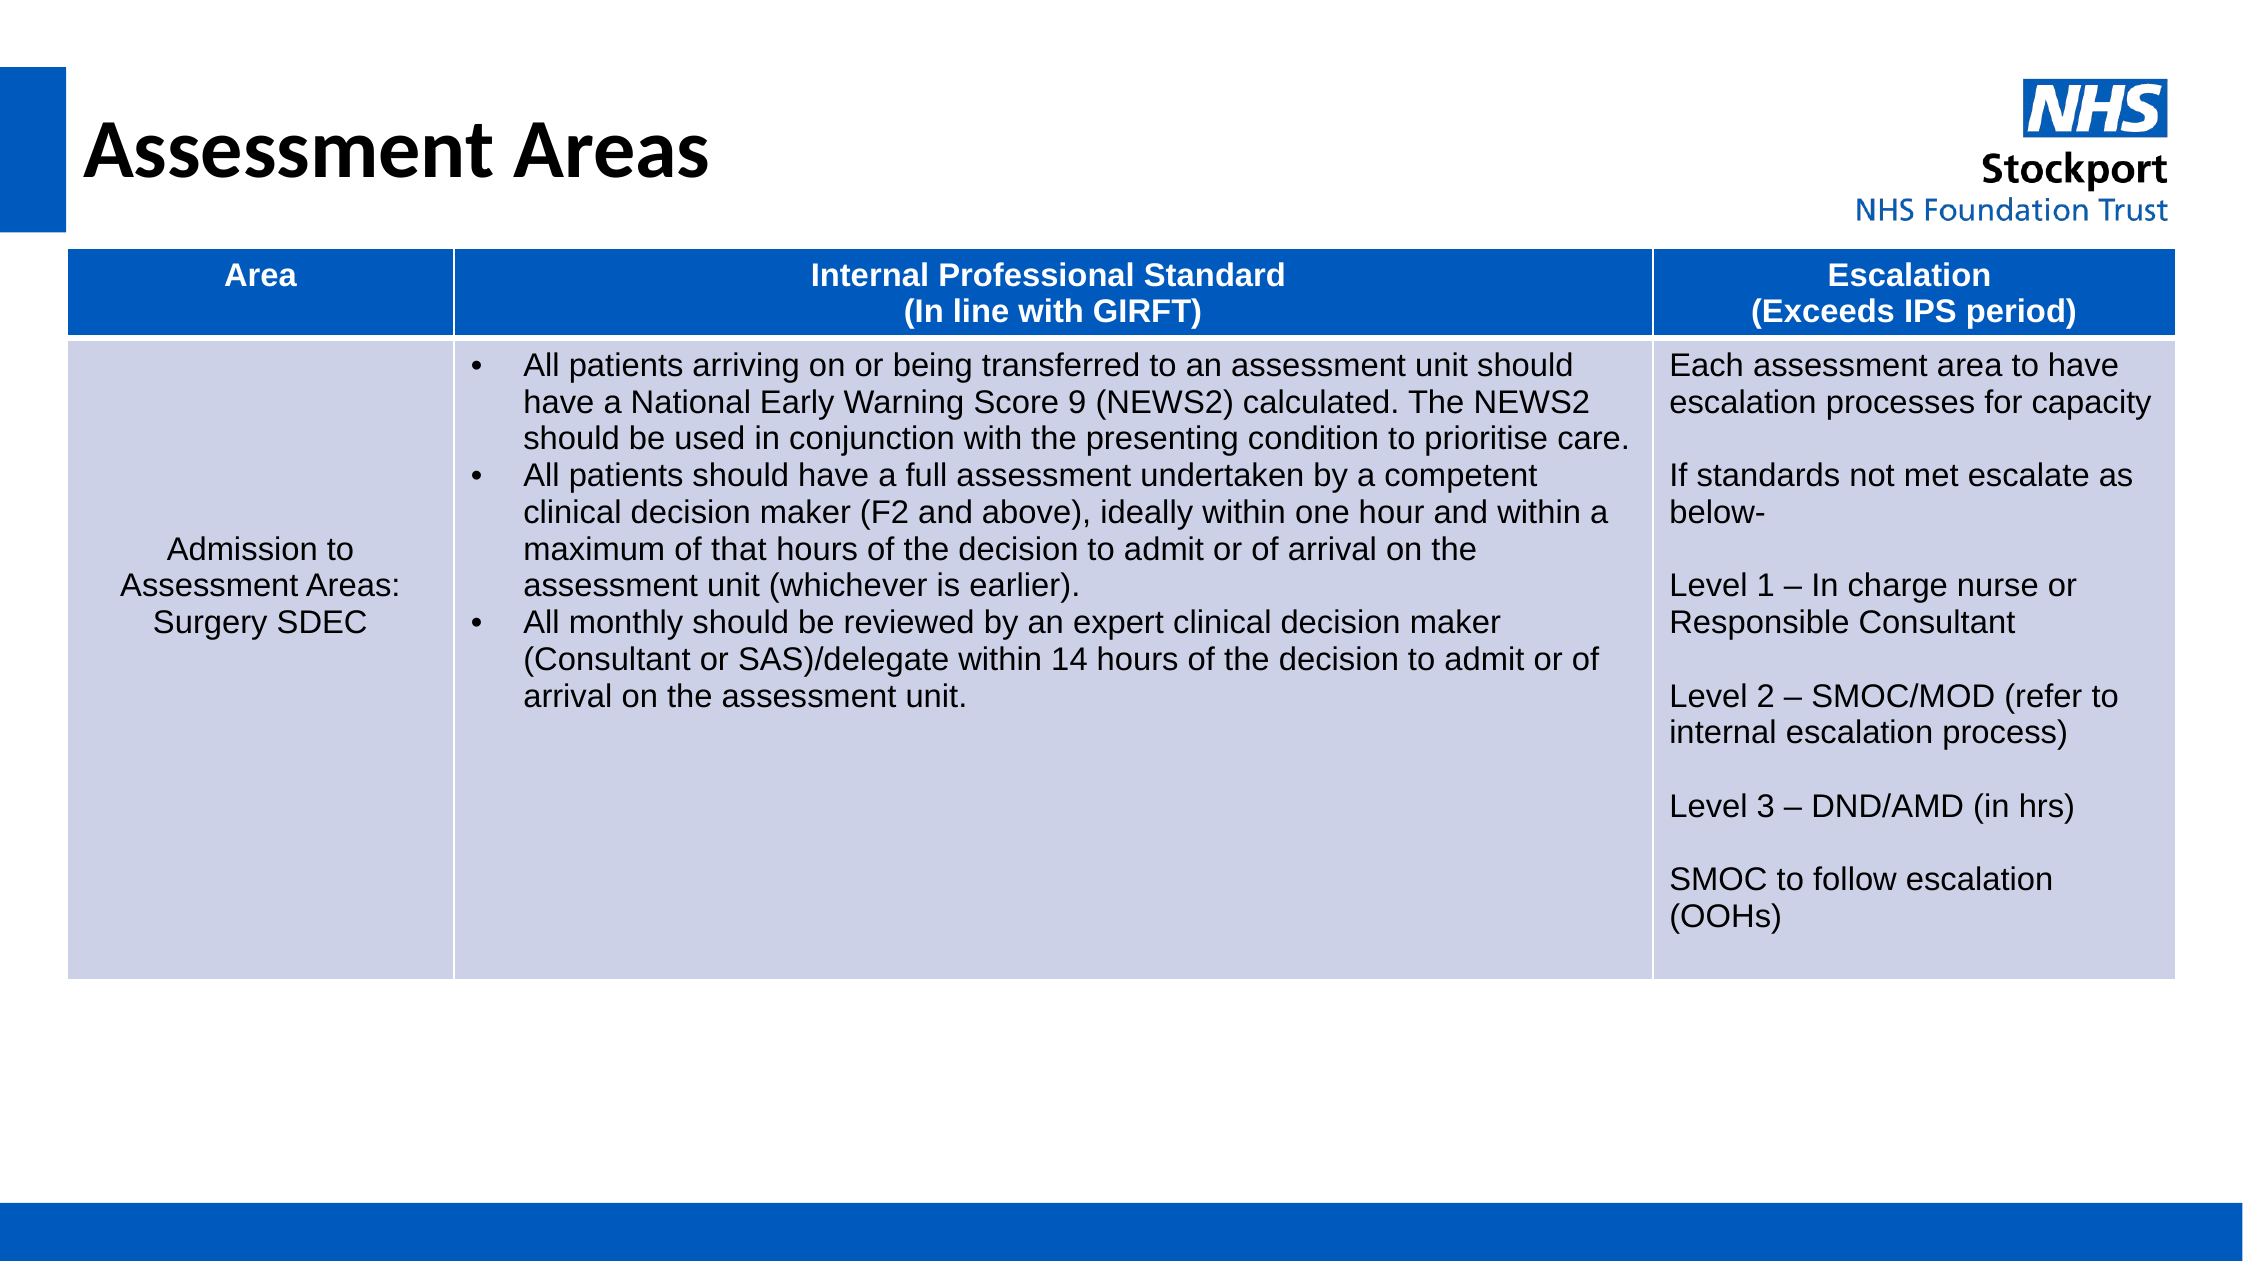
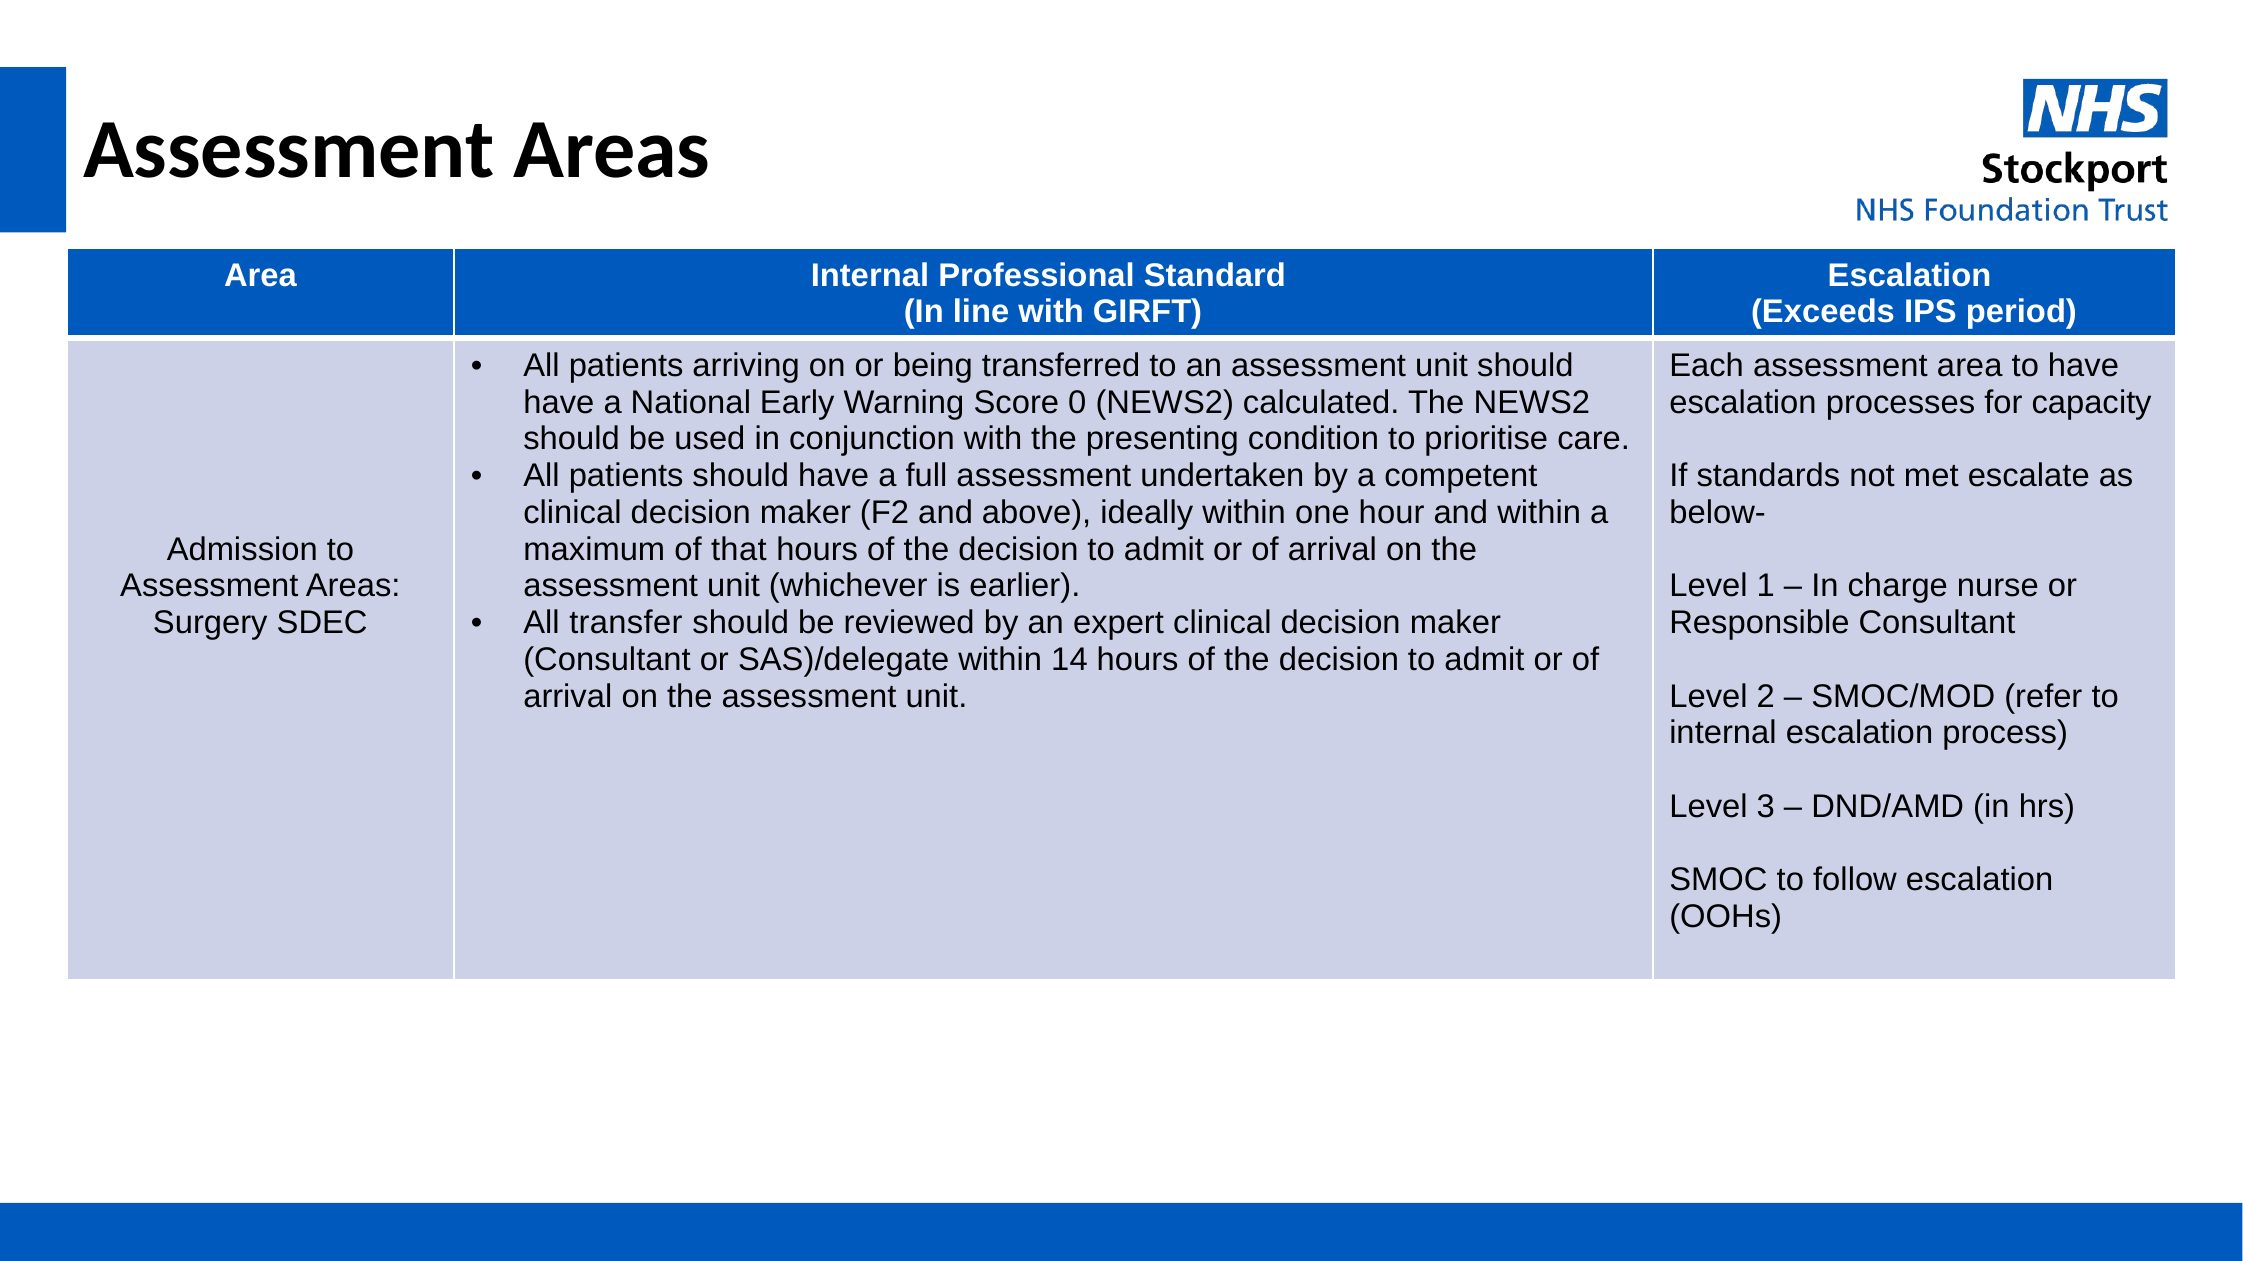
9: 9 -> 0
monthly: monthly -> transfer
